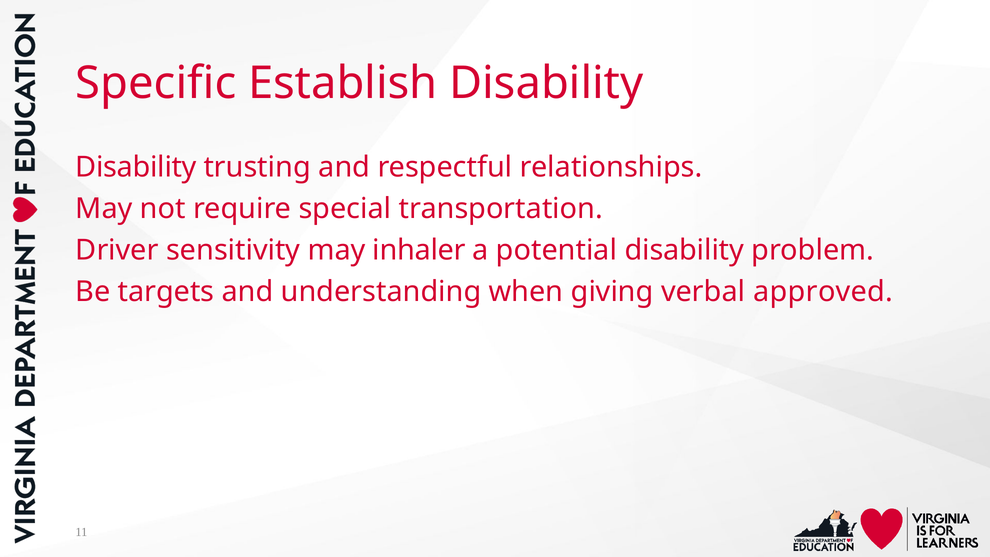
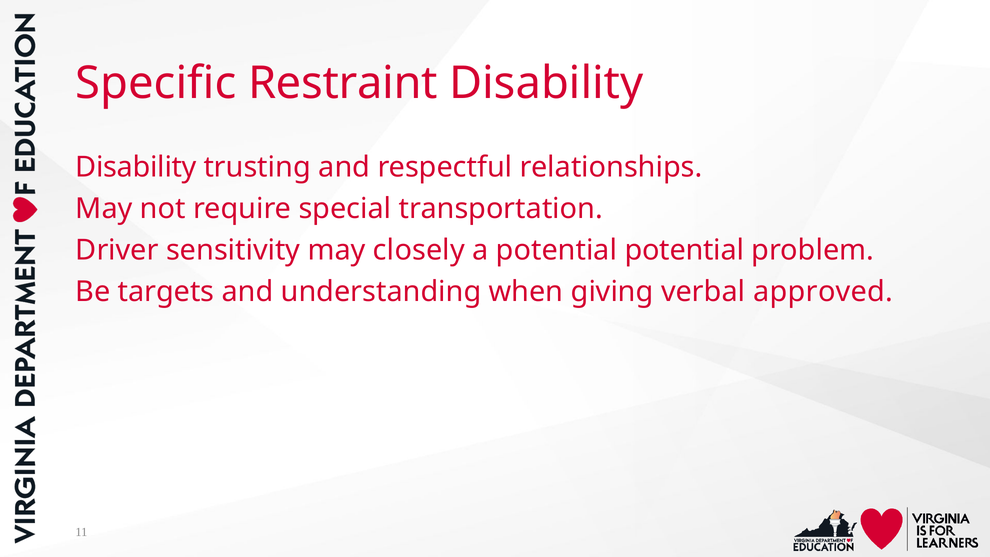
Establish: Establish -> Restraint
inhaler: inhaler -> closely
potential disability: disability -> potential
